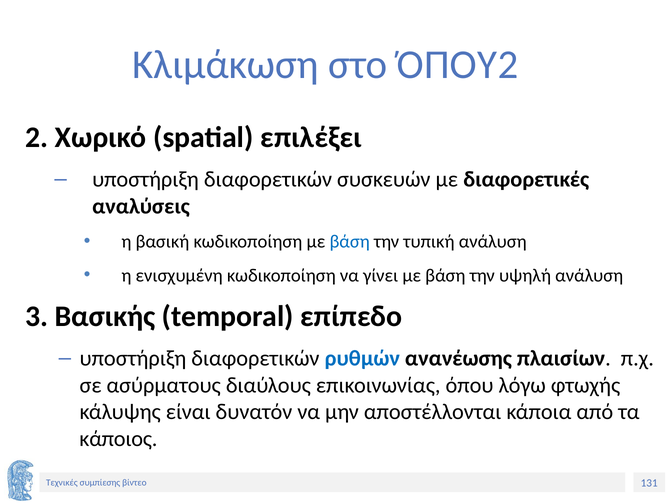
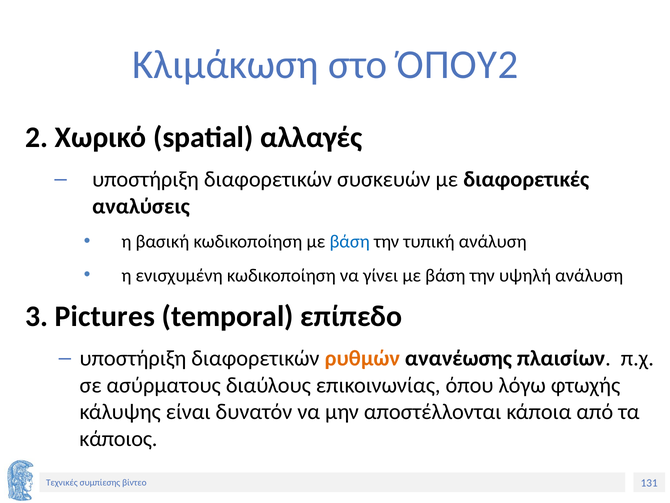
επιλέξει: επιλέξει -> αλλαγές
Βασικής: Βασικής -> Pictures
ρυθμών colour: blue -> orange
